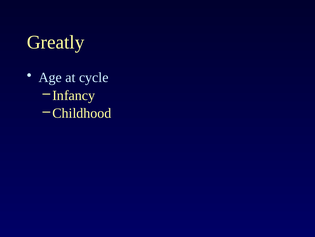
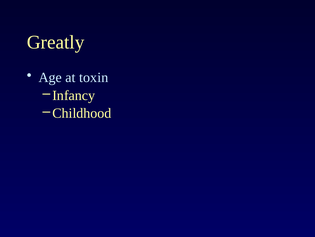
cycle: cycle -> toxin
